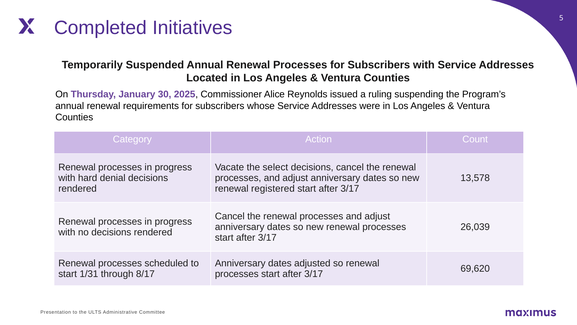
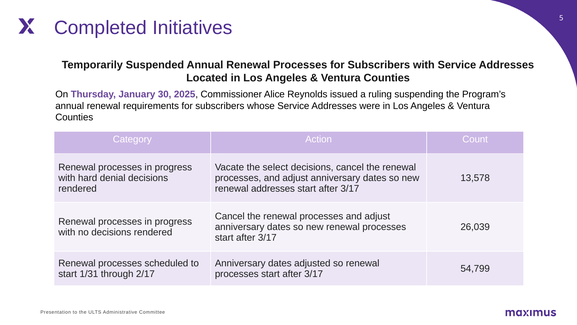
renewal registered: registered -> addresses
69,620: 69,620 -> 54,799
8/17: 8/17 -> 2/17
